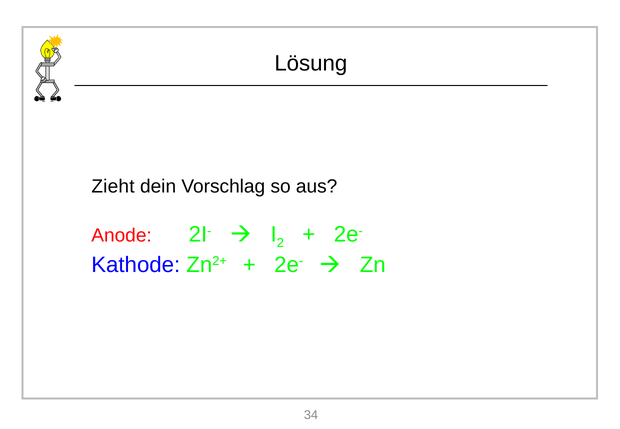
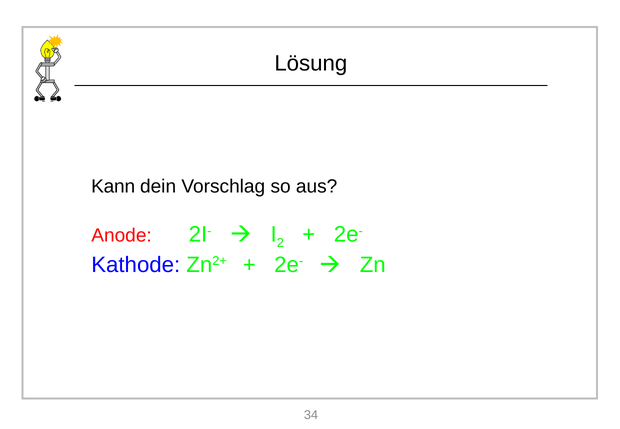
Zieht: Zieht -> Kann
